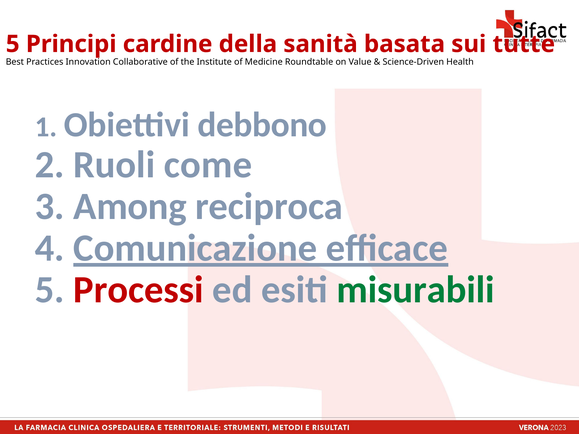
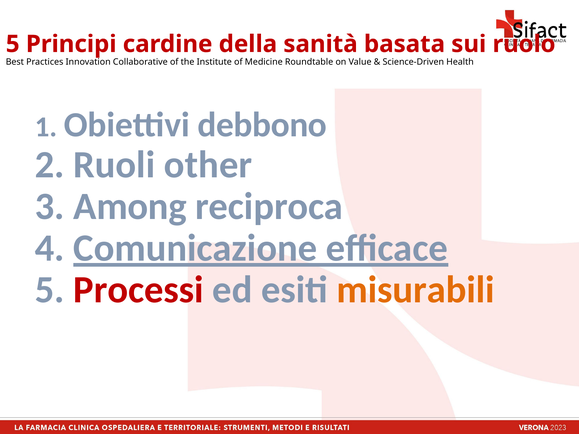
tutte: tutte -> ruolo
come: come -> other
misurabili colour: green -> orange
